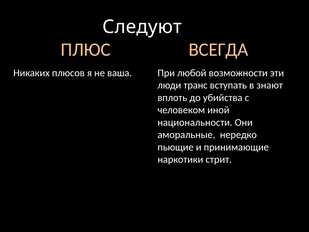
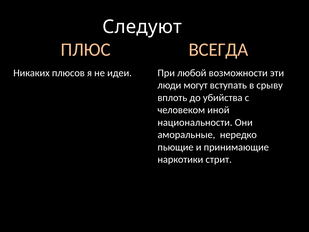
ваша: ваша -> идеи
транс: транс -> могут
знают: знают -> срыву
